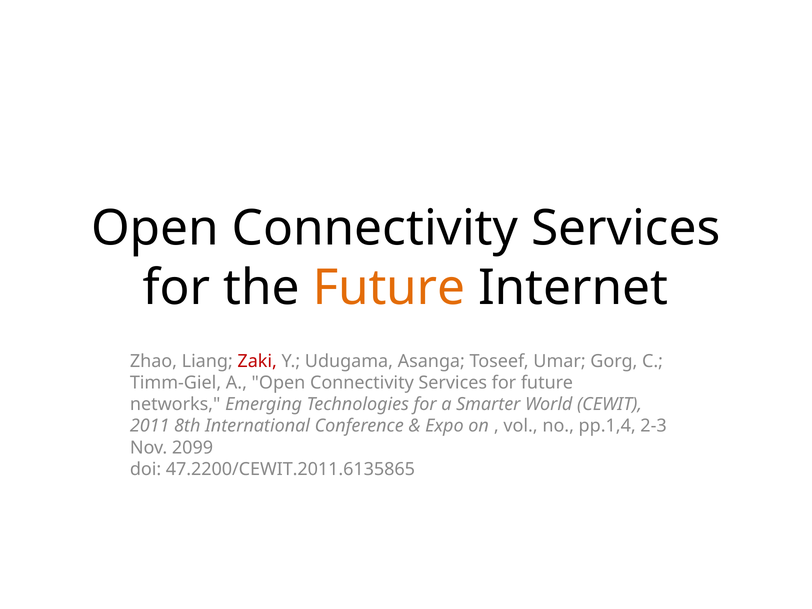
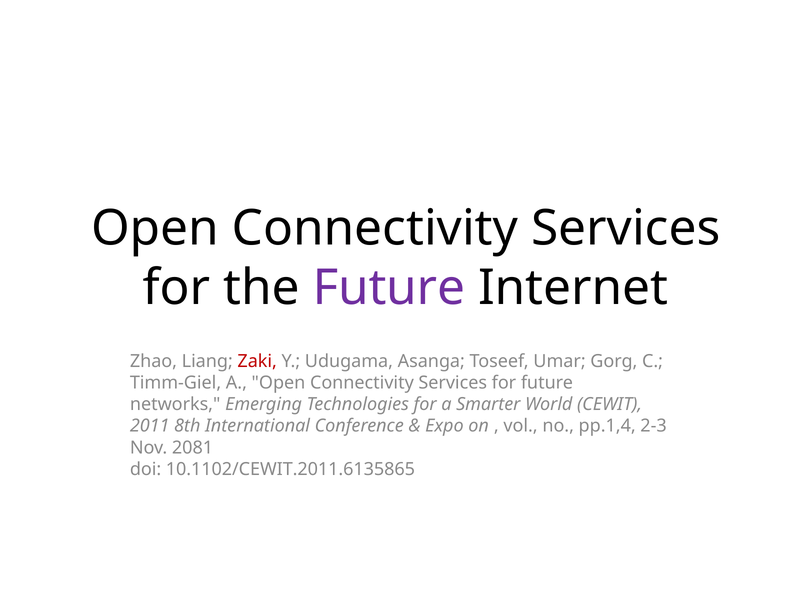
Future at (389, 288) colour: orange -> purple
2099: 2099 -> 2081
47.2200/CEWIT.2011.6135865: 47.2200/CEWIT.2011.6135865 -> 10.1102/CEWIT.2011.6135865
